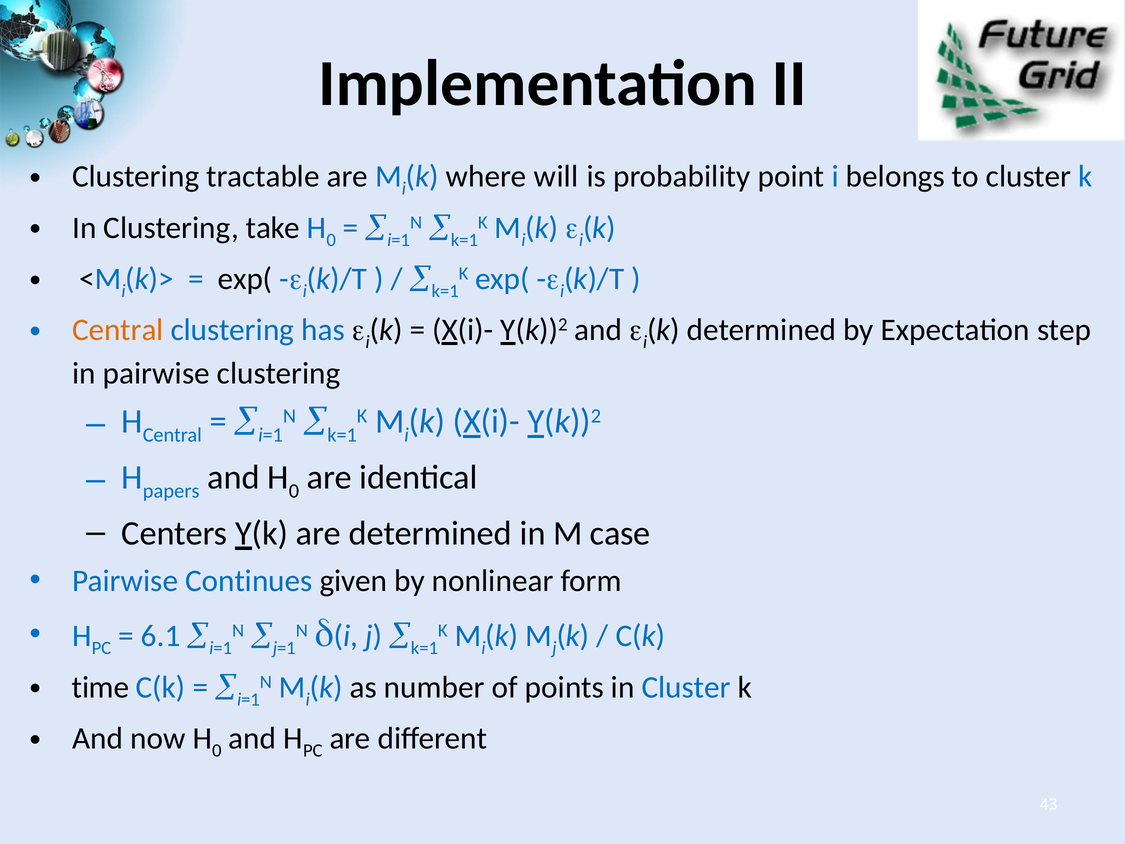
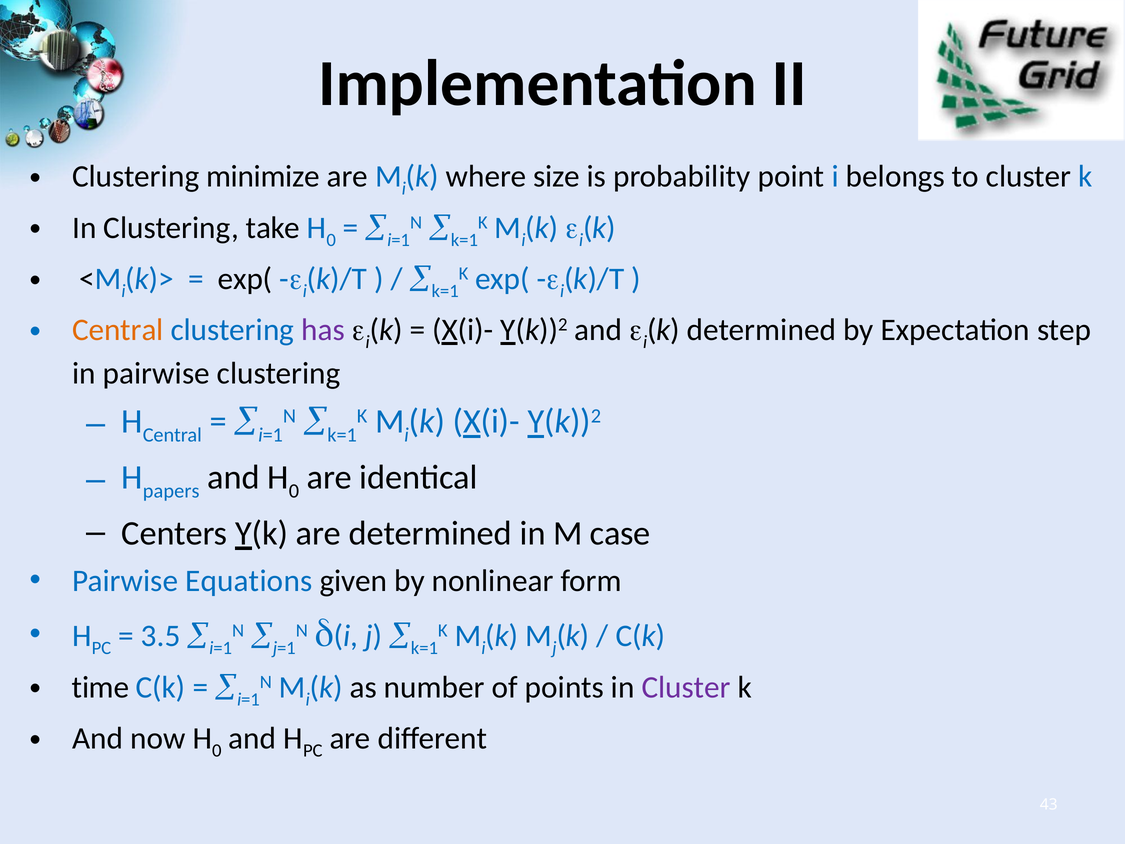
tractable: tractable -> minimize
will: will -> size
has colour: blue -> purple
Continues: Continues -> Equations
6.1: 6.1 -> 3.5
Cluster at (686, 687) colour: blue -> purple
